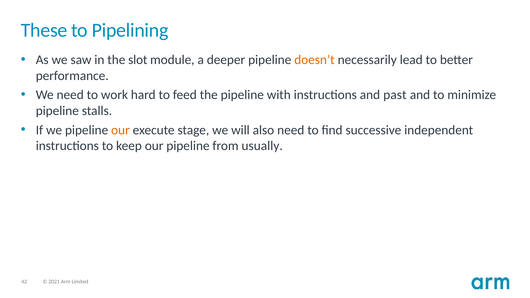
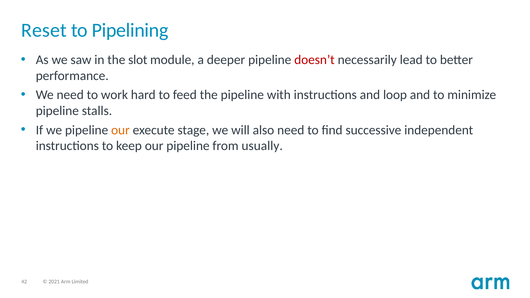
These: These -> Reset
doesn’t colour: orange -> red
past: past -> loop
